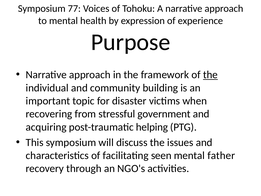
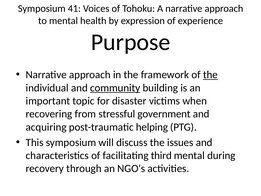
77: 77 -> 41
community underline: none -> present
seen: seen -> third
father: father -> during
